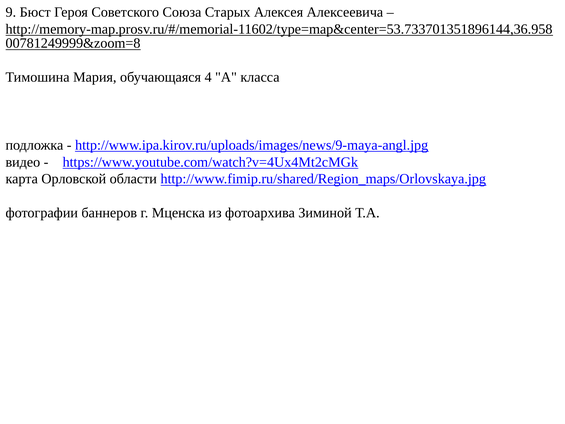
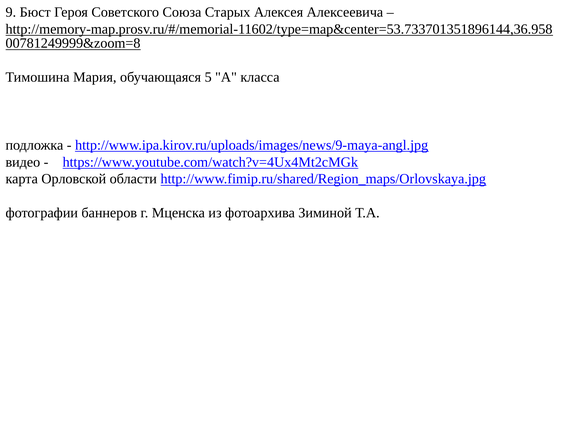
4: 4 -> 5
